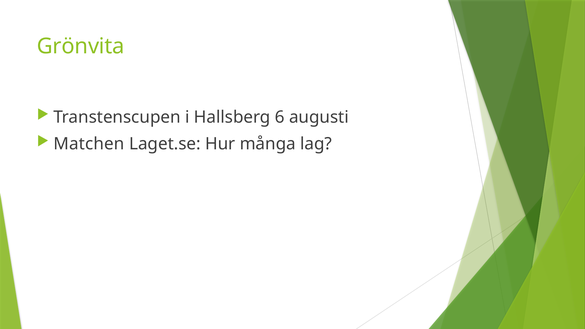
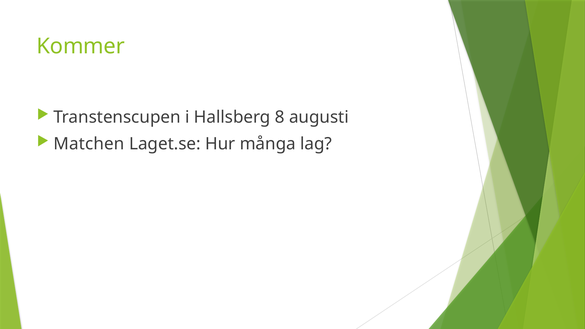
Grönvita: Grönvita -> Kommer
6: 6 -> 8
